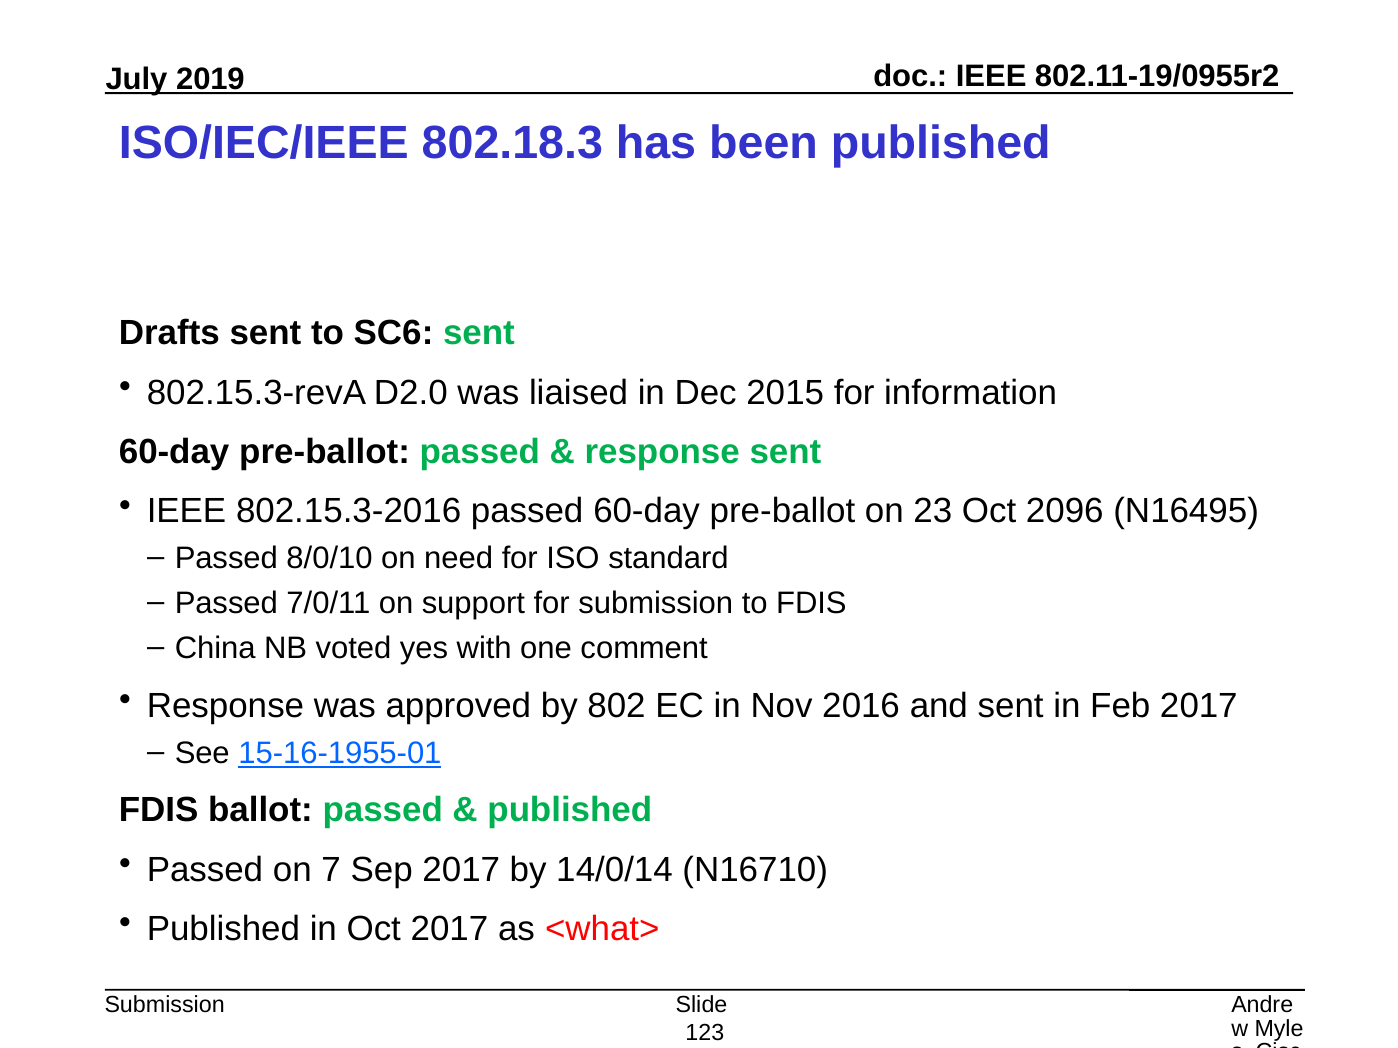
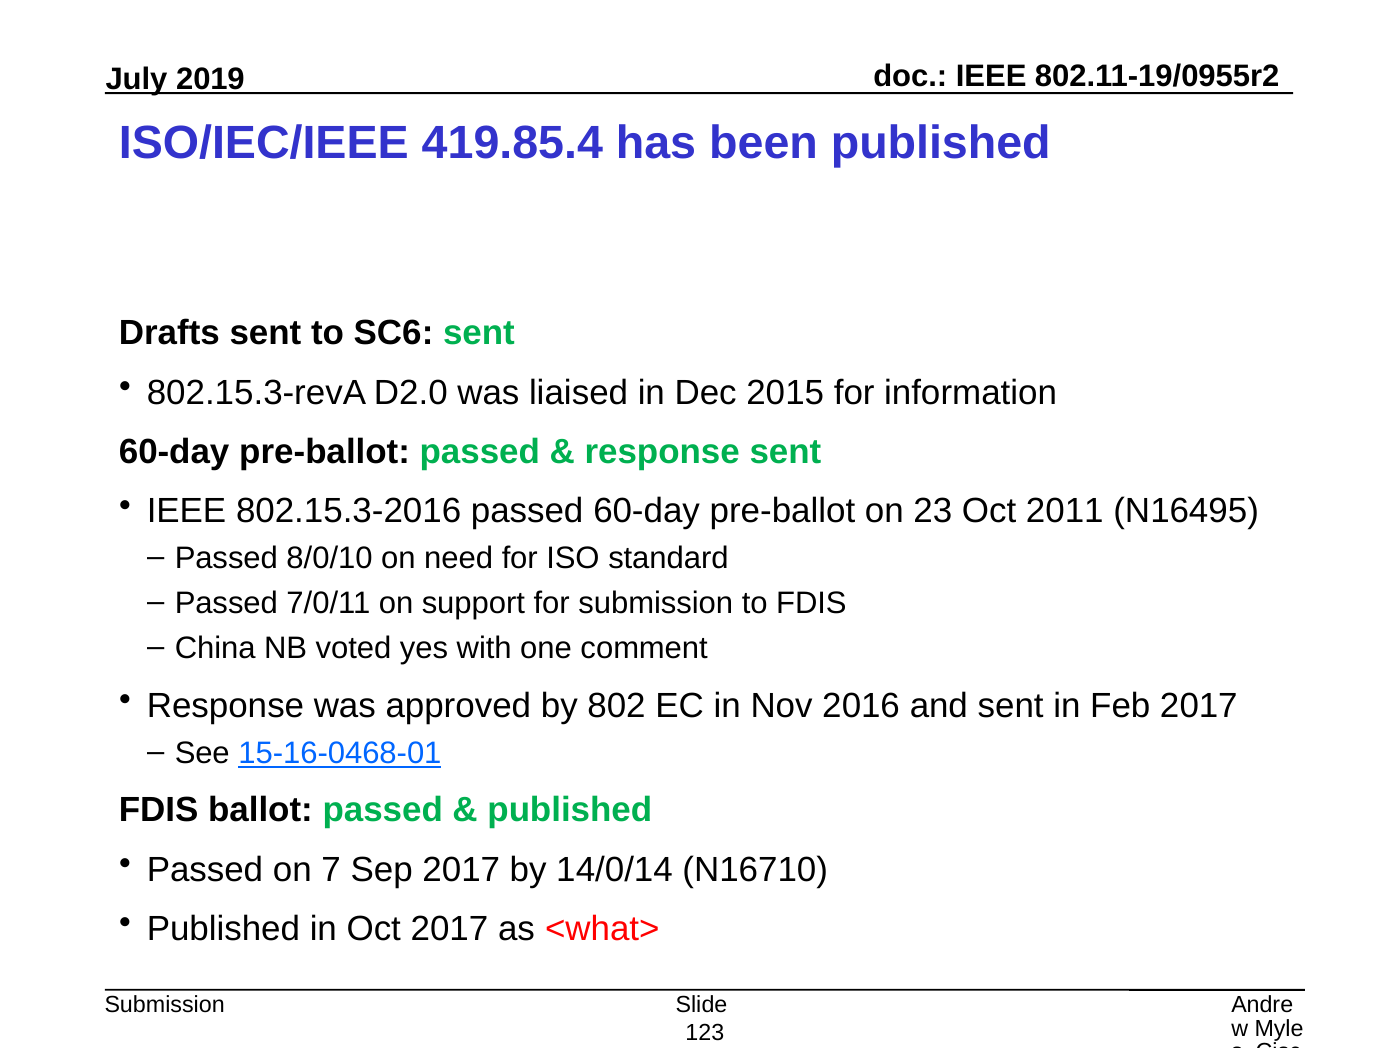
802.18.3: 802.18.3 -> 419.85.4
2096: 2096 -> 2011
15-16-1955-01: 15-16-1955-01 -> 15-16-0468-01
